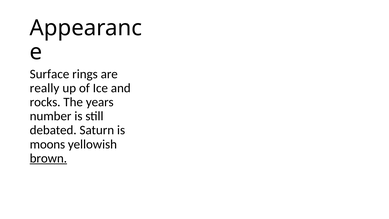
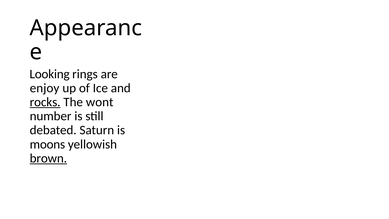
Surface: Surface -> Looking
really: really -> enjoy
rocks underline: none -> present
years: years -> wont
